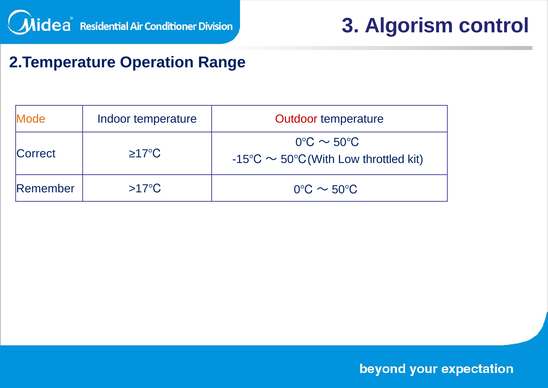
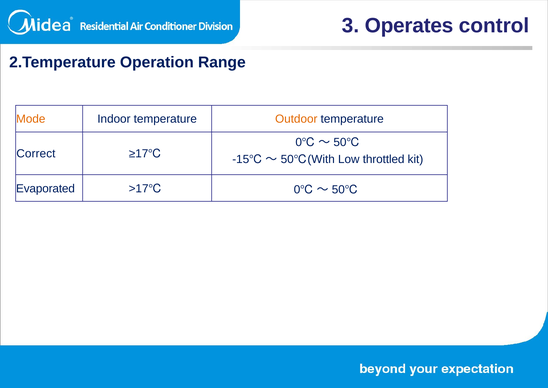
Algorism: Algorism -> Operates
Outdoor colour: red -> orange
Remember: Remember -> Evaporated
